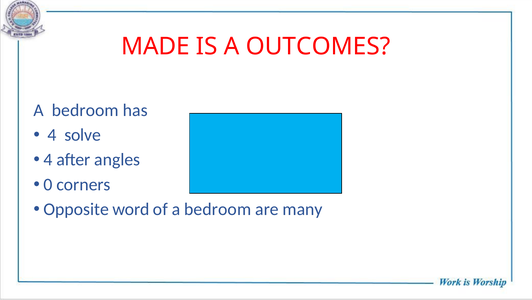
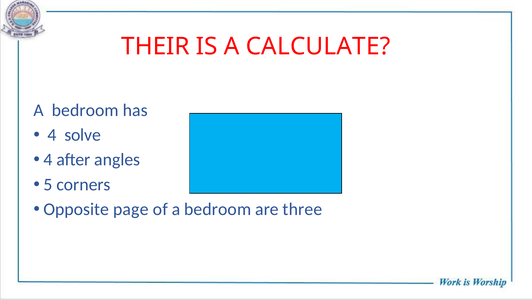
MADE: MADE -> THEIR
OUTCOMES: OUTCOMES -> CALCULATE
0: 0 -> 5
word: word -> page
many: many -> three
